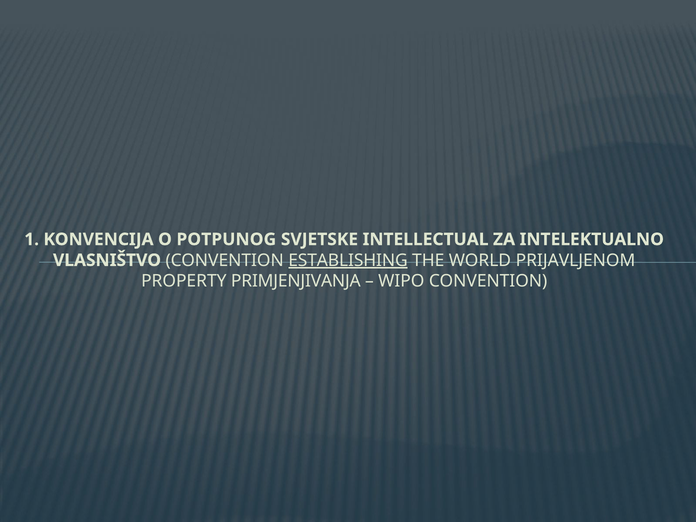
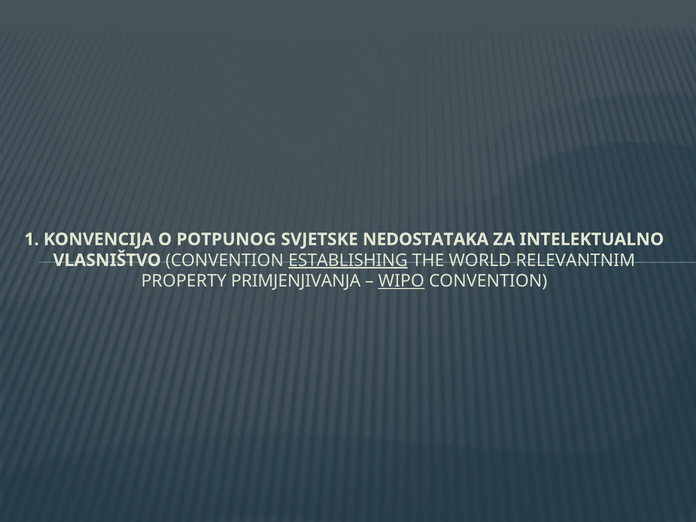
INTELLECTUAL: INTELLECTUAL -> NEDOSTATAKA
PRIJAVLJENOM: PRIJAVLJENOM -> RELEVANTNIM
WIPO underline: none -> present
